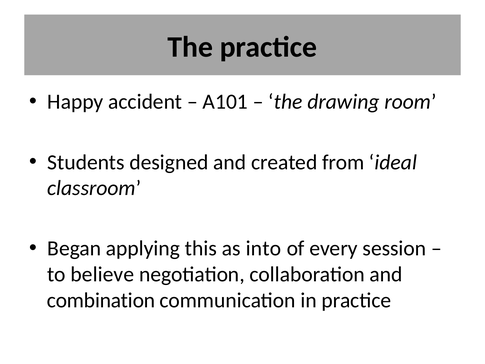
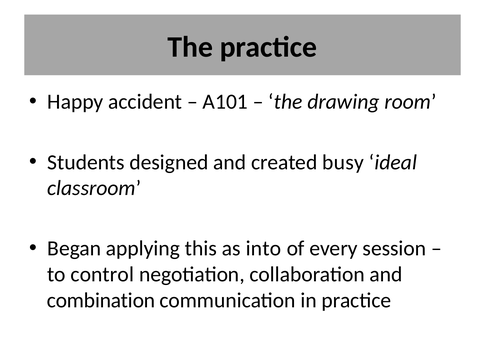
from: from -> busy
believe: believe -> control
